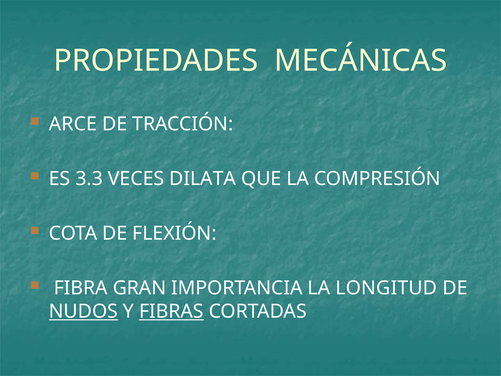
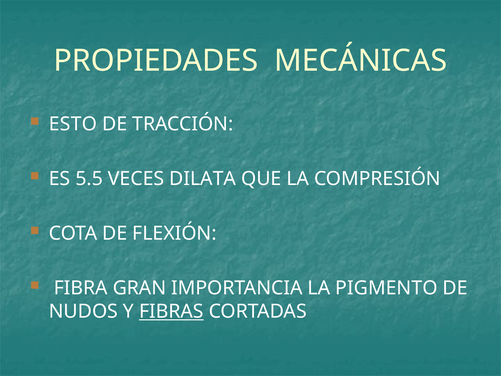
ARCE: ARCE -> ESTO
3.3: 3.3 -> 5.5
LONGITUD: LONGITUD -> PIGMENTO
NUDOS underline: present -> none
